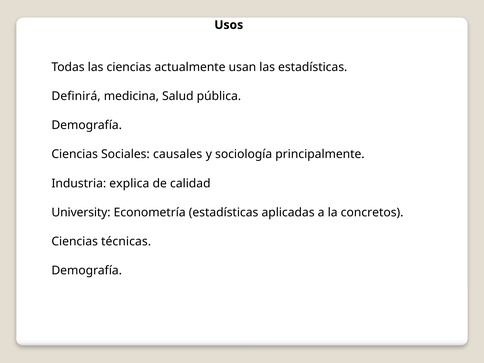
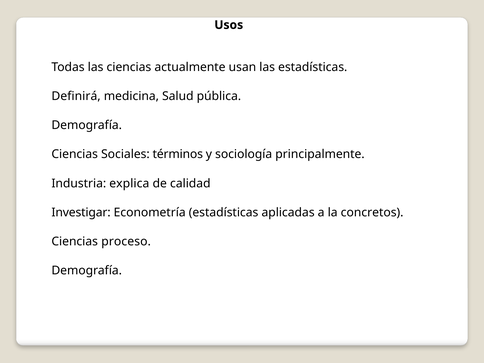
causales: causales -> términos
University: University -> Investigar
técnicas: técnicas -> proceso
